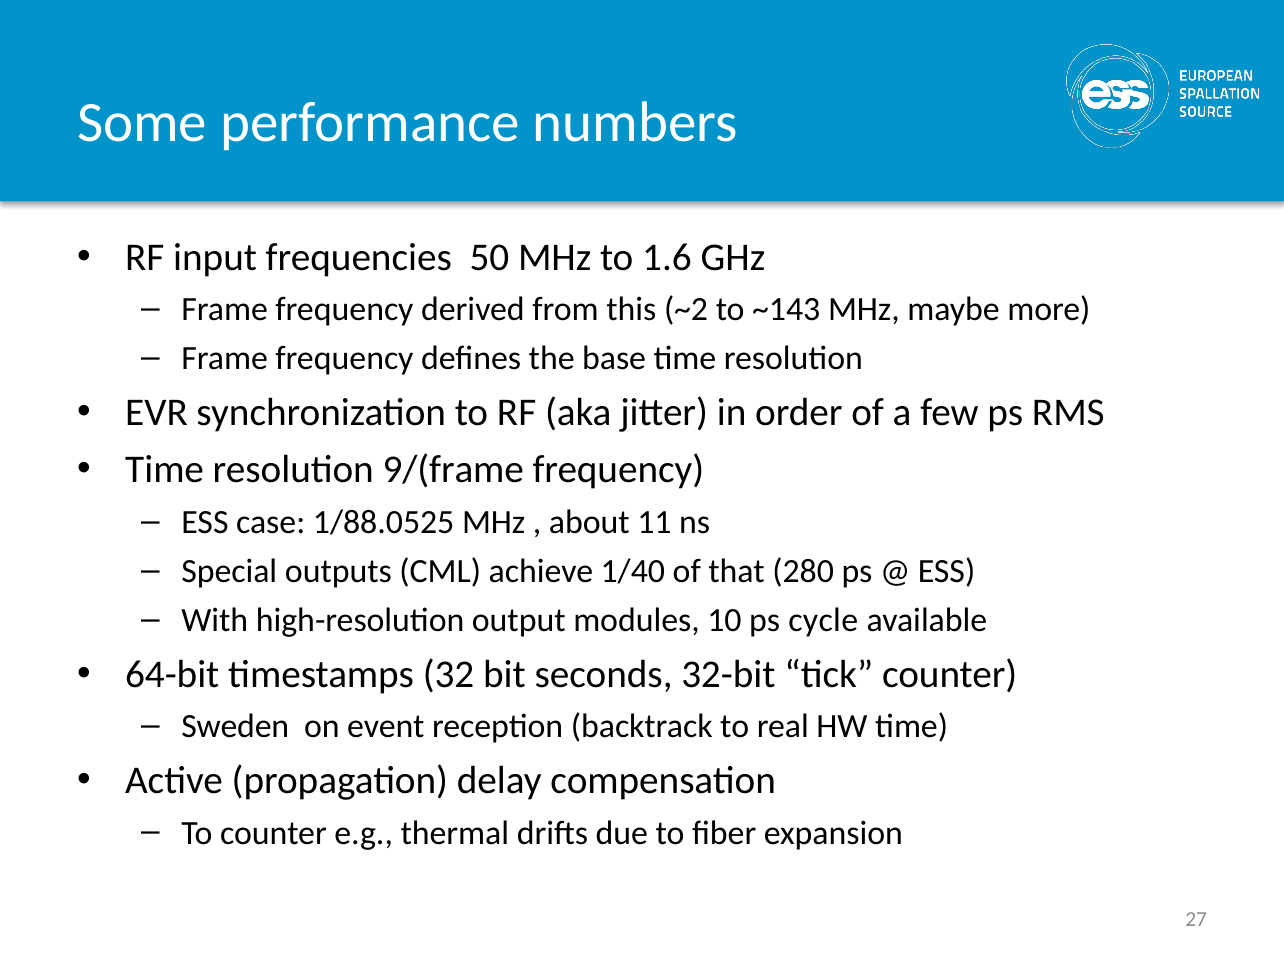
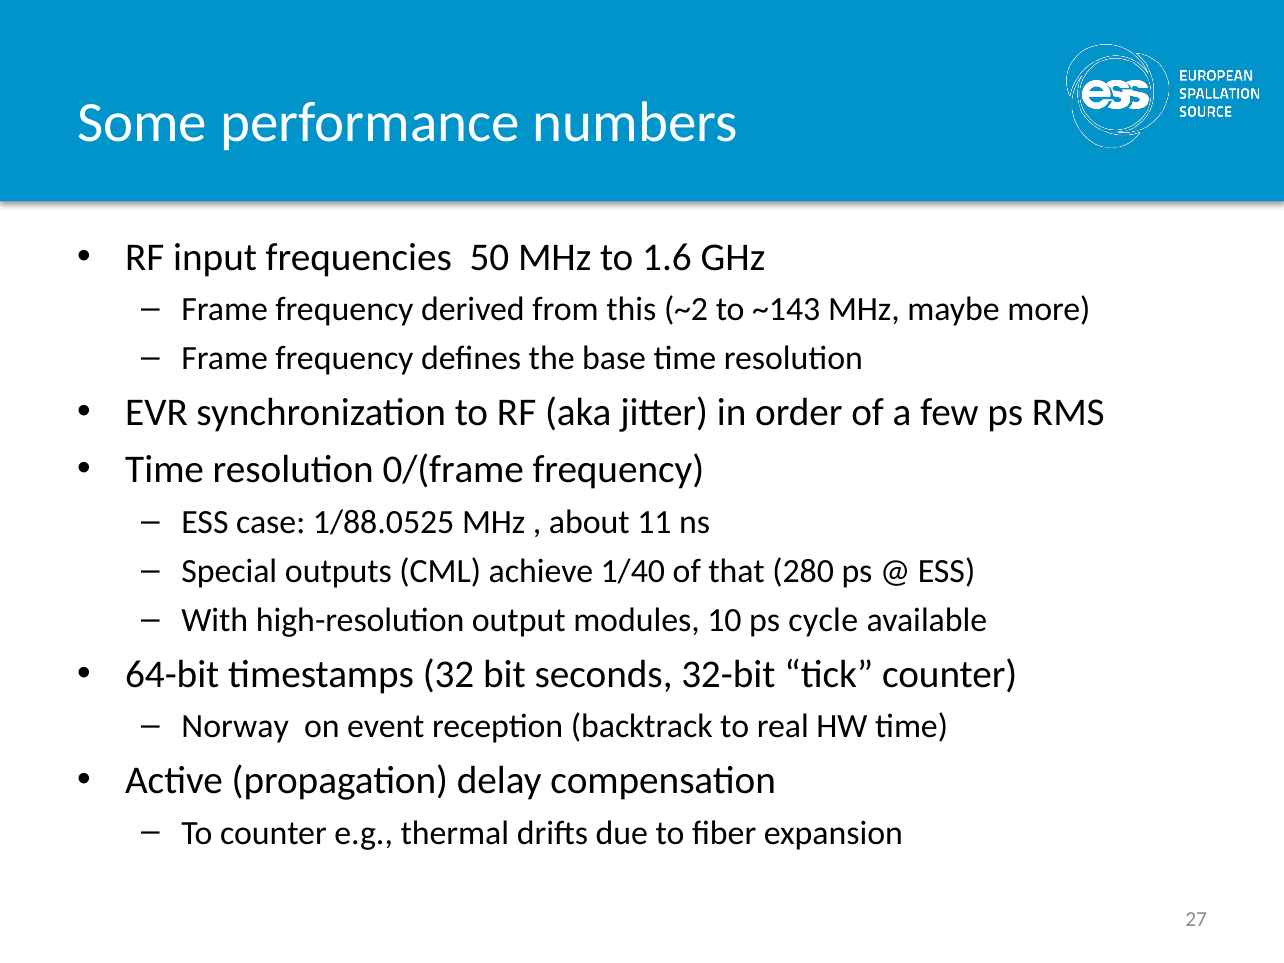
9/(frame: 9/(frame -> 0/(frame
Sweden: Sweden -> Norway
